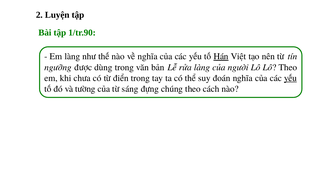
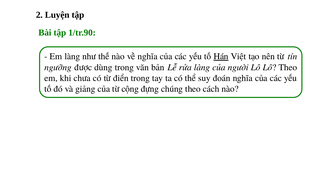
yếu at (290, 78) underline: present -> none
tường: tường -> giảng
sáng: sáng -> cộng
